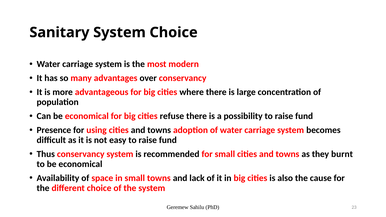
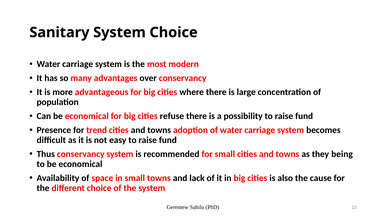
using: using -> trend
burnt: burnt -> being
